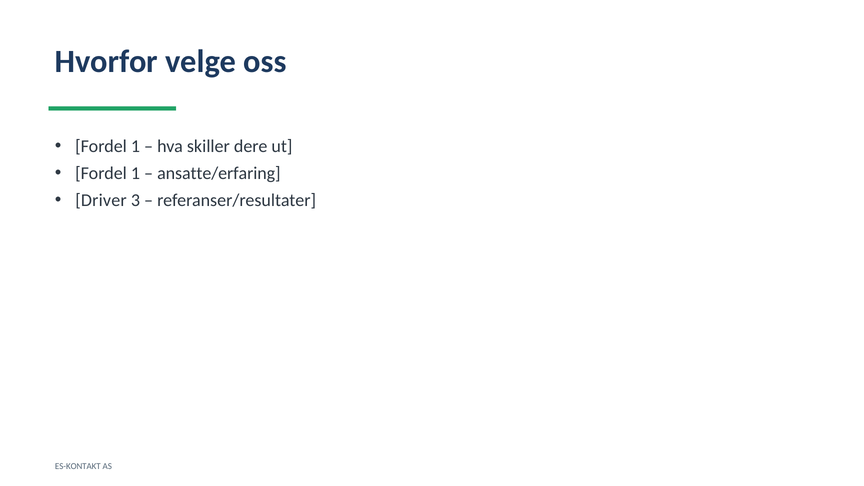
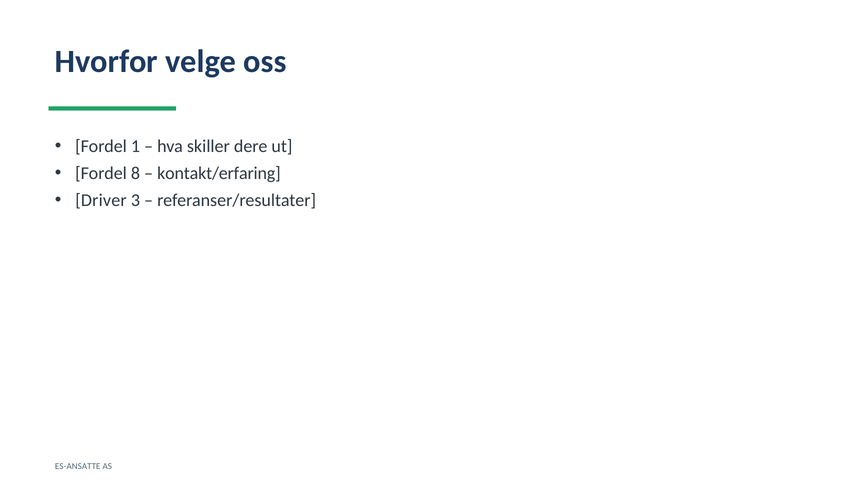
1 at (135, 173): 1 -> 8
ansatte/erfaring: ansatte/erfaring -> kontakt/erfaring
ES-KONTAKT: ES-KONTAKT -> ES-ANSATTE
